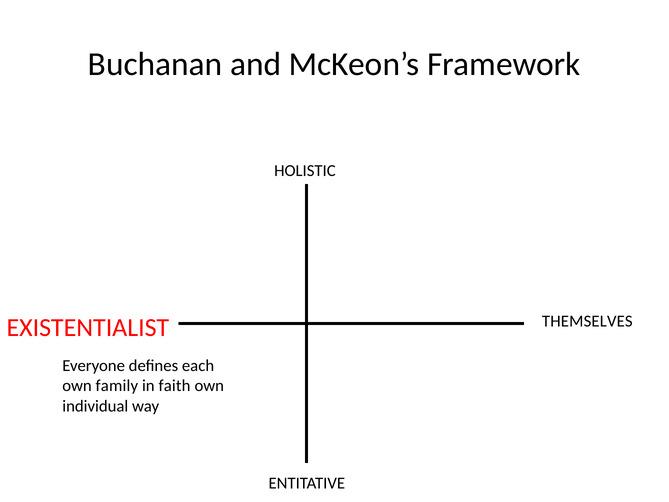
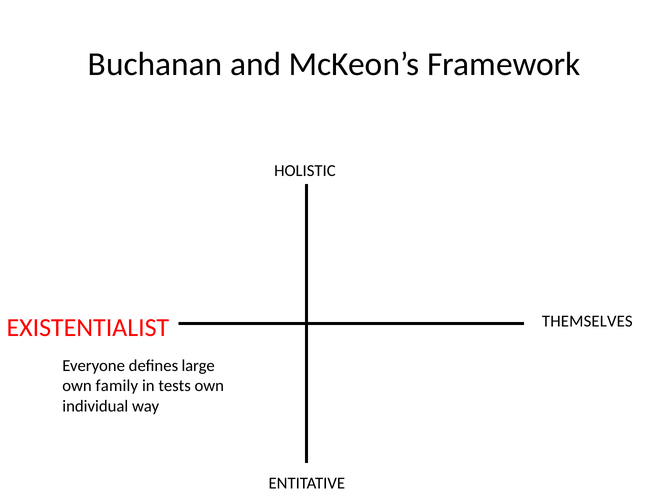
each: each -> large
faith: faith -> tests
